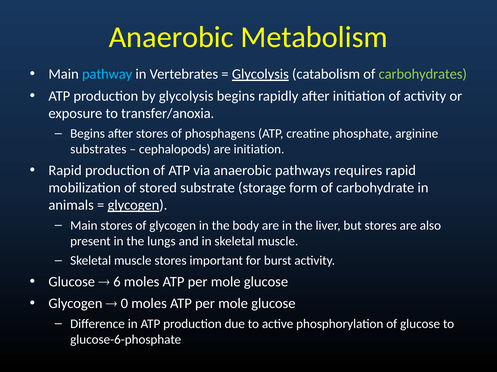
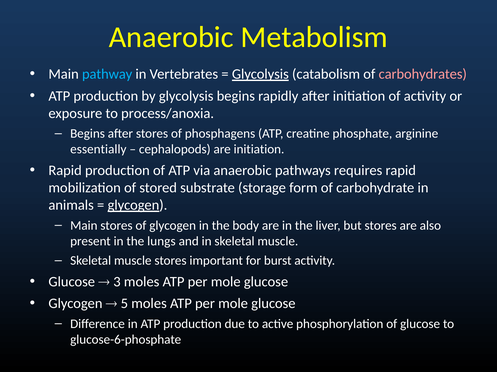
carbohydrates colour: light green -> pink
transfer/anoxia: transfer/anoxia -> process/anoxia
substrates: substrates -> essentially
6: 6 -> 3
0: 0 -> 5
